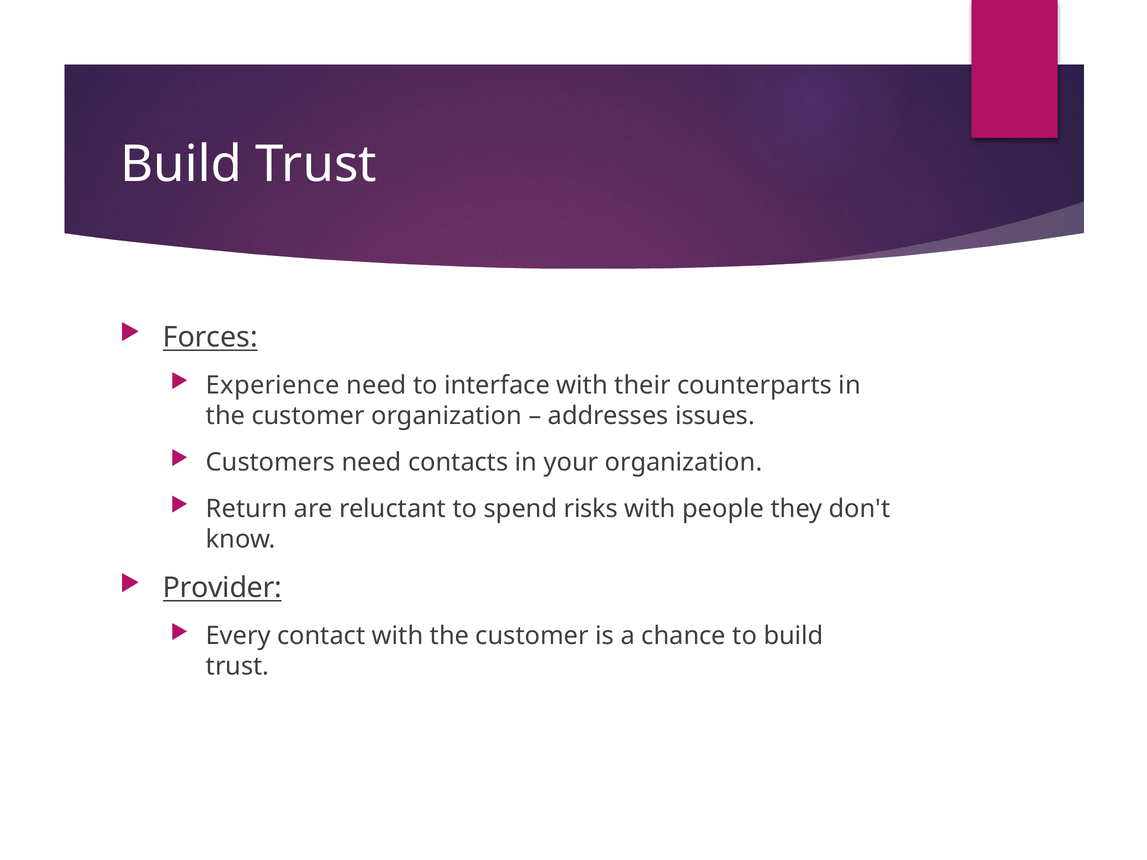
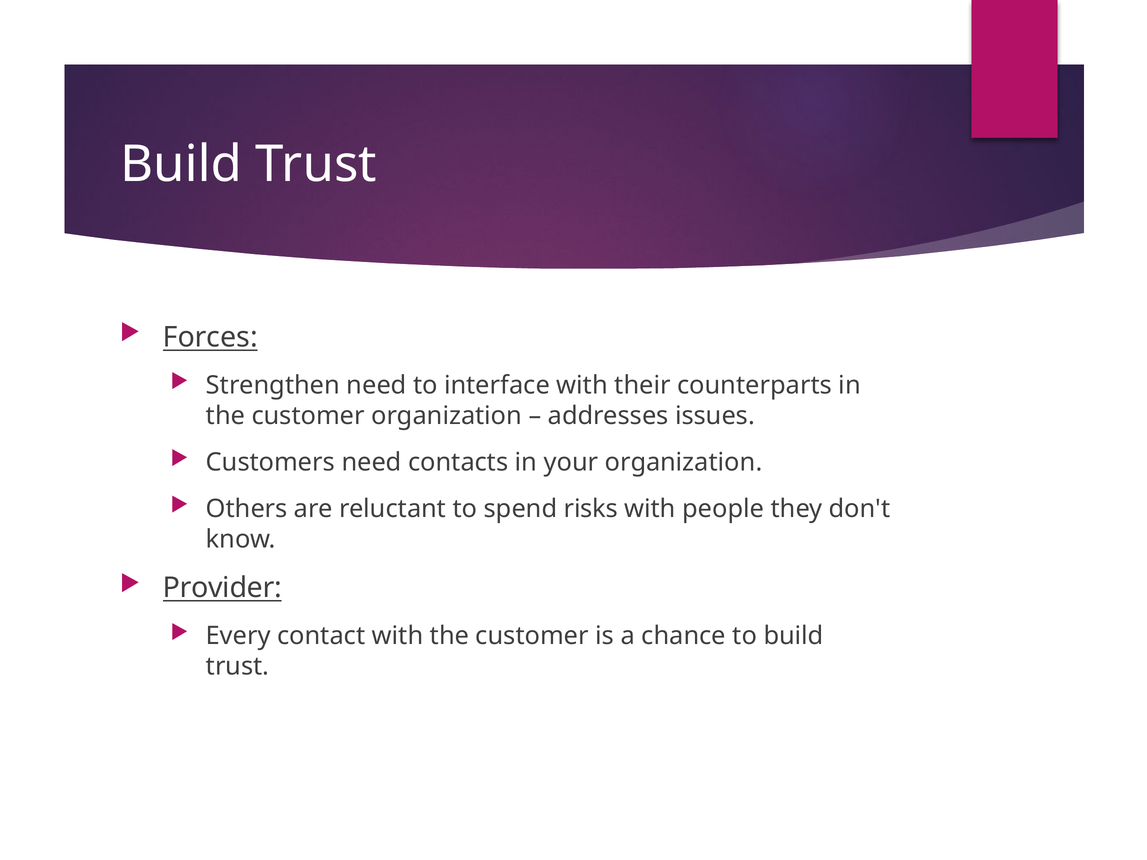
Experience: Experience -> Strengthen
Return: Return -> Others
